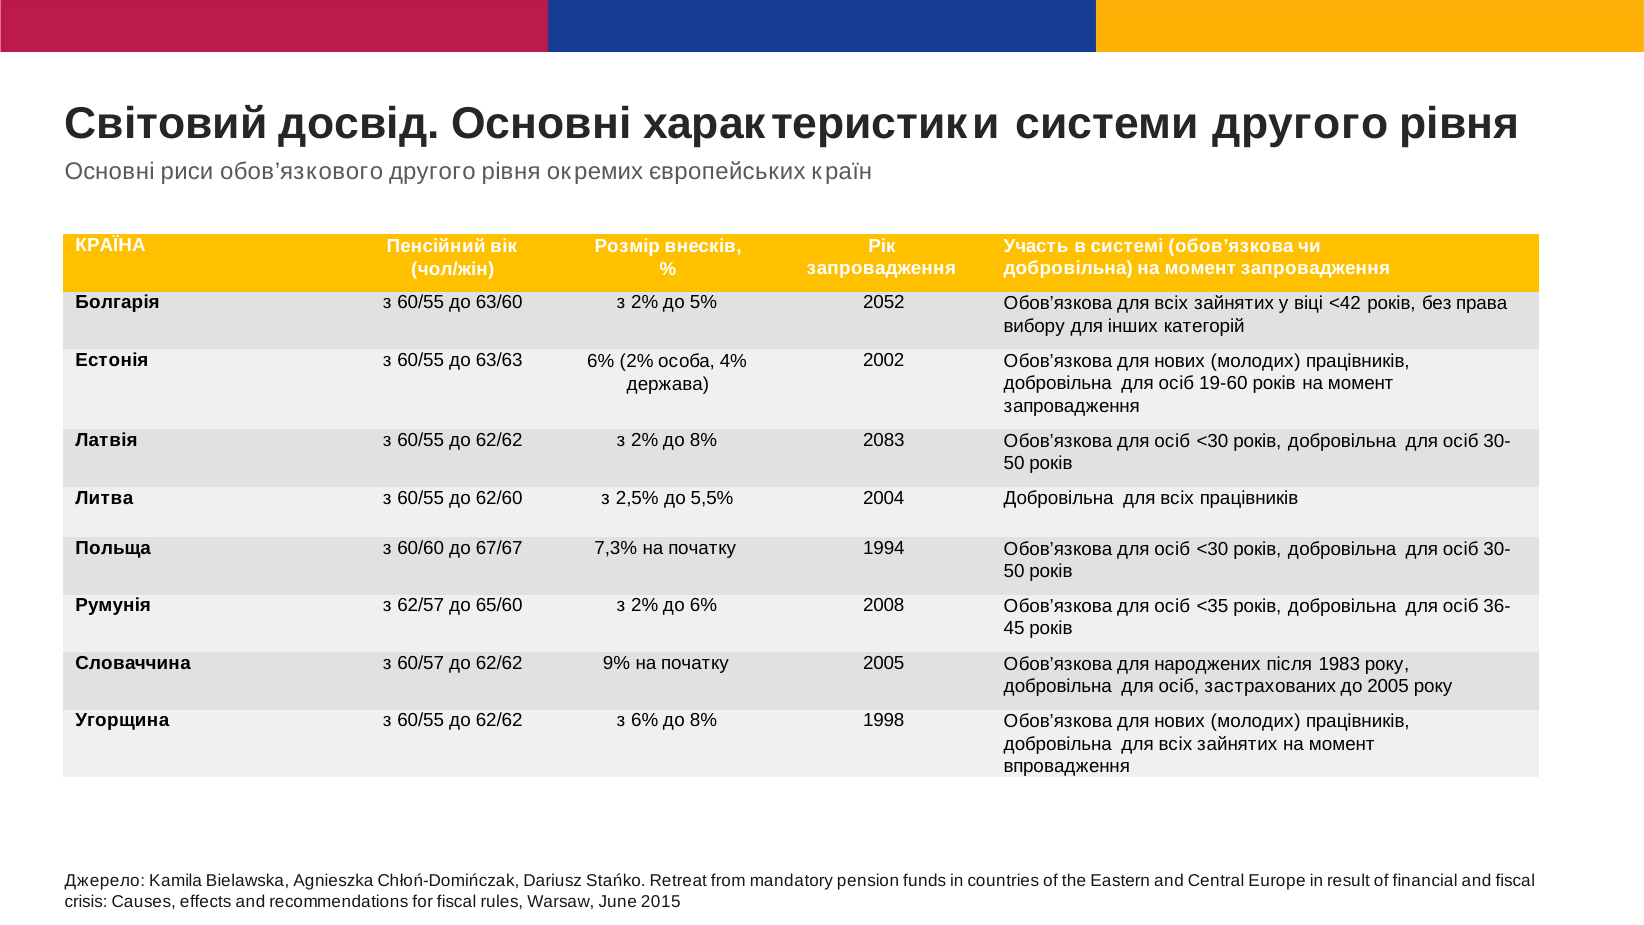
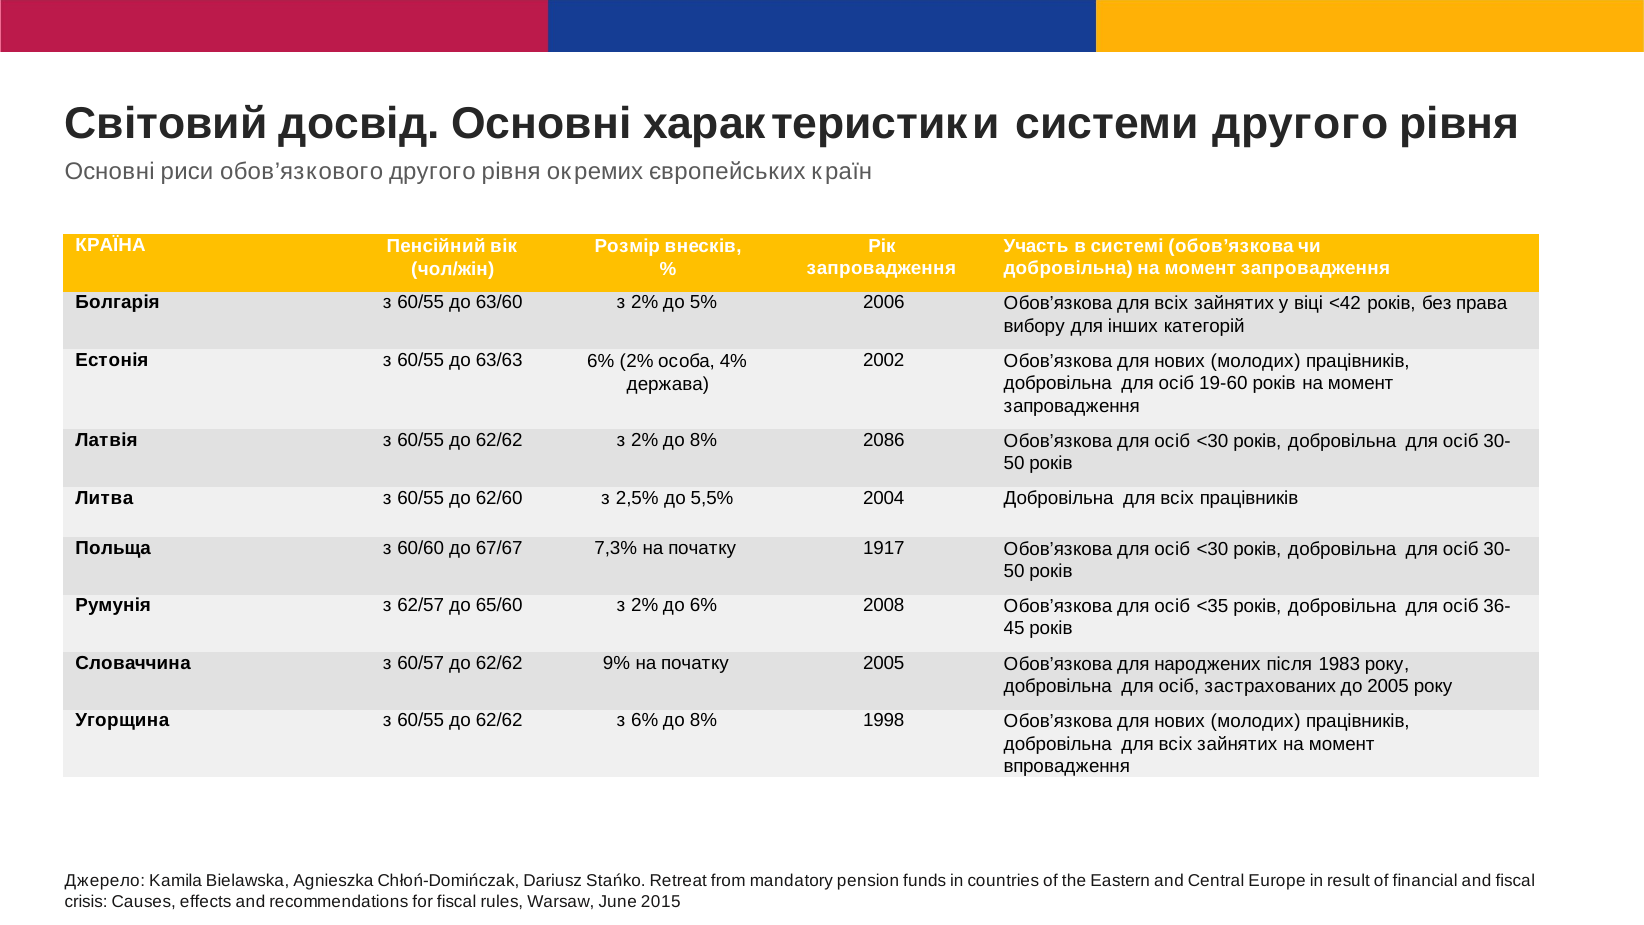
2052: 2052 -> 2006
2083: 2083 -> 2086
1994: 1994 -> 1917
